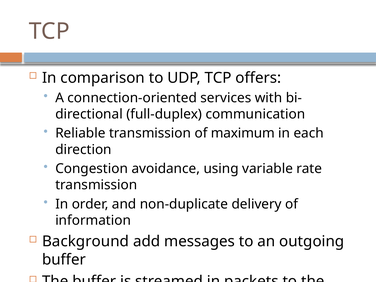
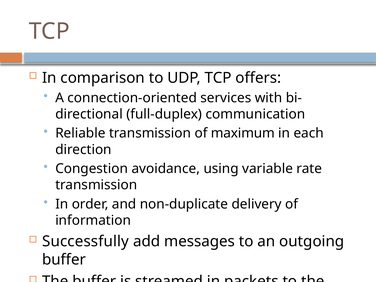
Background: Background -> Successfully
